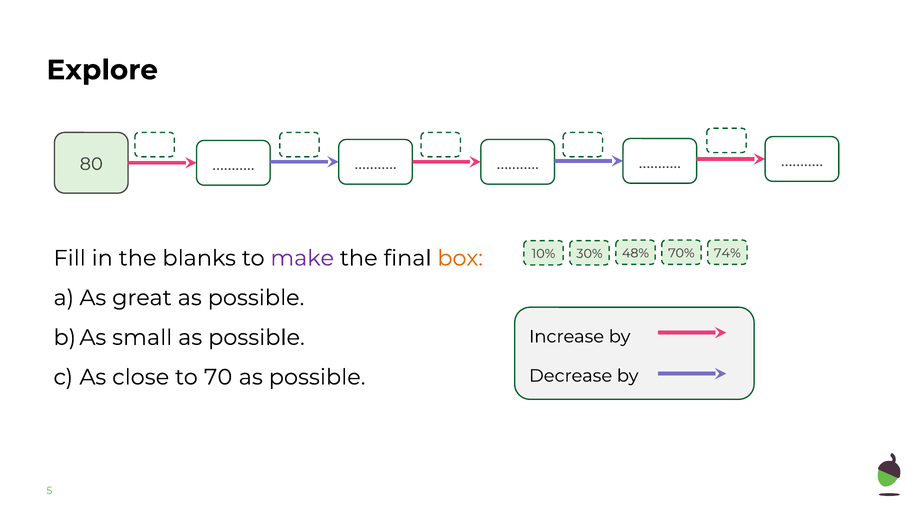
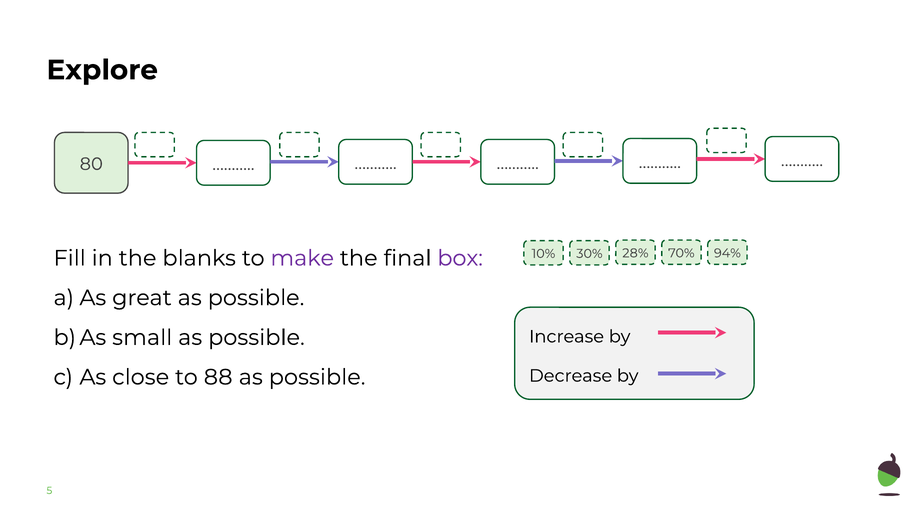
48%: 48% -> 28%
74%: 74% -> 94%
box colour: orange -> purple
70: 70 -> 88
